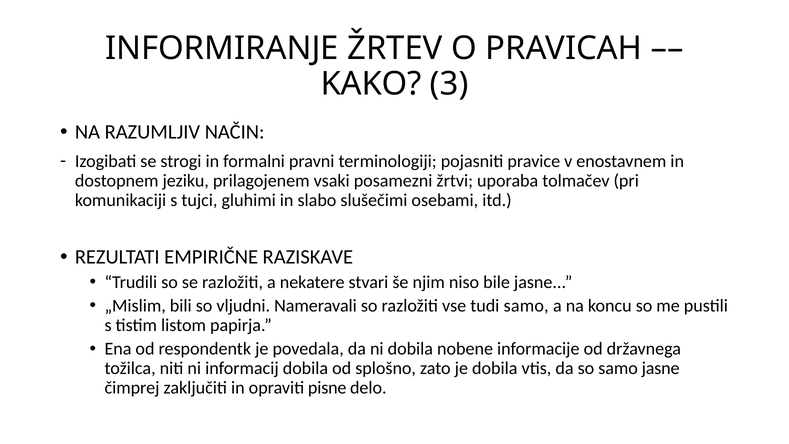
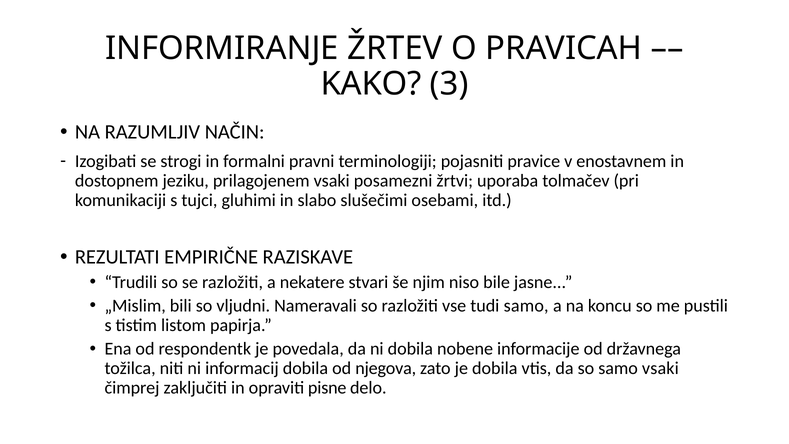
splošno: splošno -> njegova
samo jasne: jasne -> vsaki
